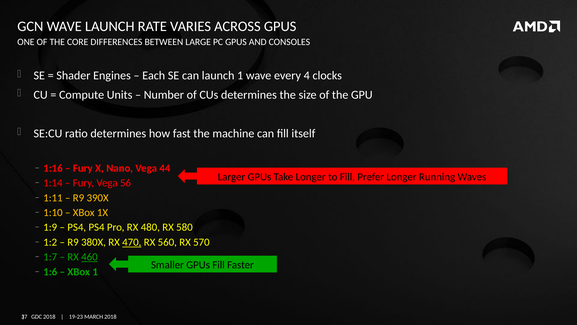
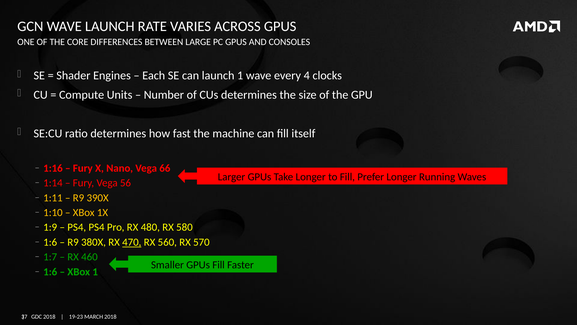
44: 44 -> 66
1:2 at (50, 242): 1:2 -> 1:6
460 underline: present -> none
